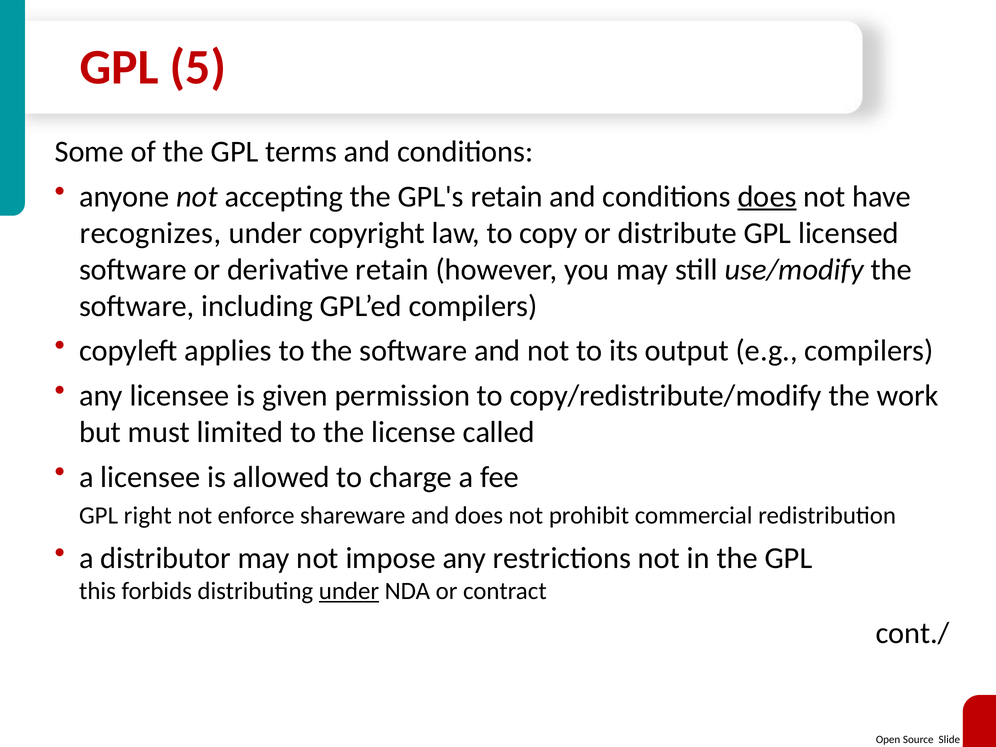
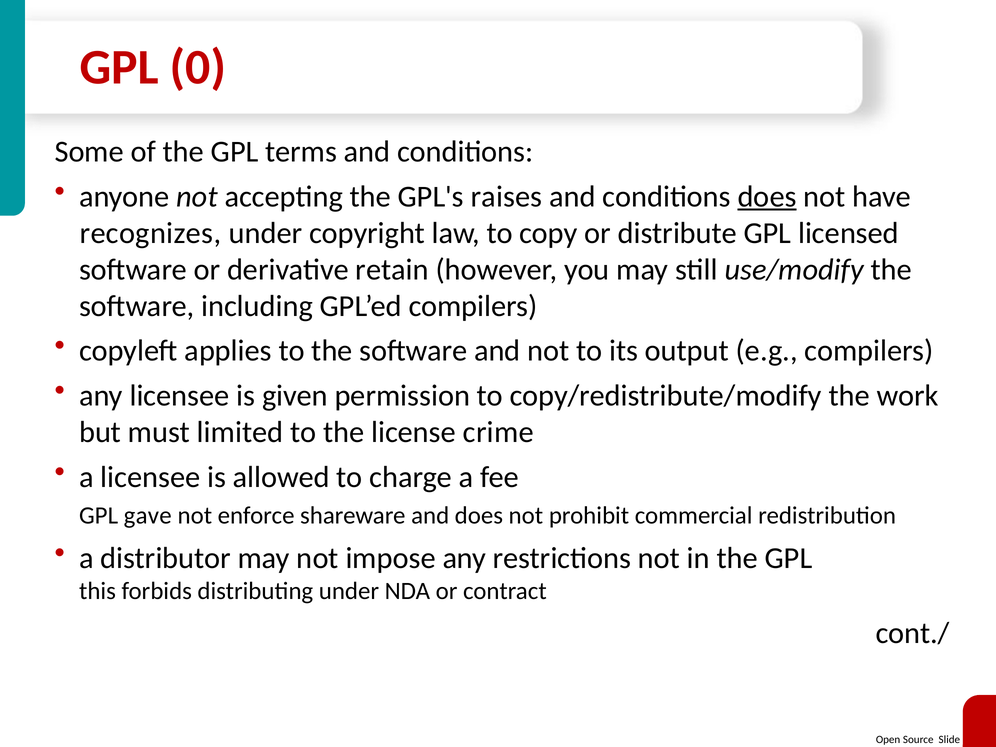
5: 5 -> 0
GPL's retain: retain -> raises
called: called -> crime
right: right -> gave
under at (349, 591) underline: present -> none
